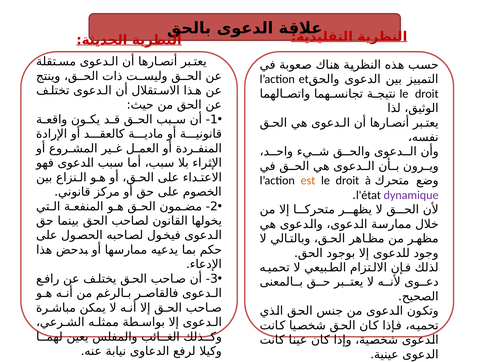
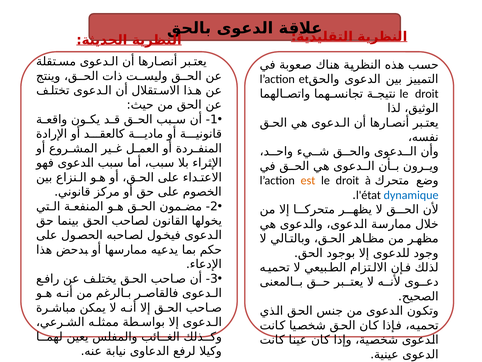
dynamique colour: purple -> blue
